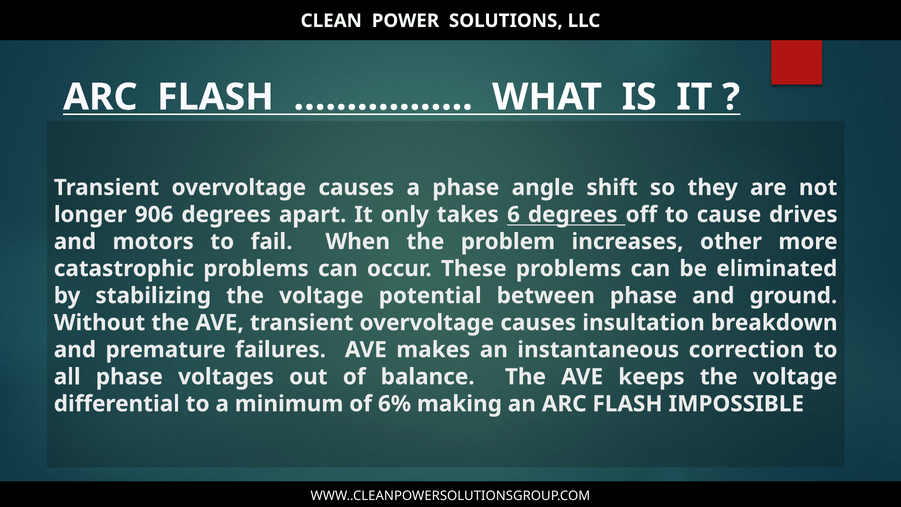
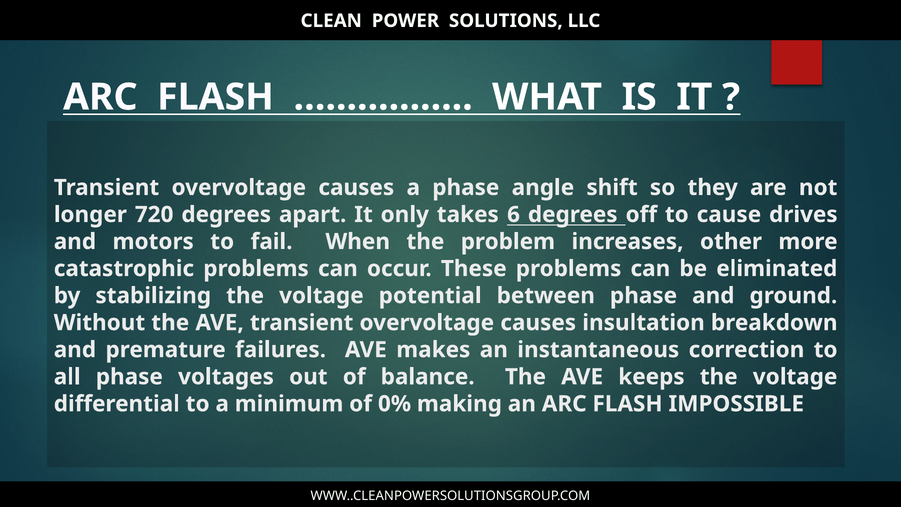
906: 906 -> 720
6%: 6% -> 0%
